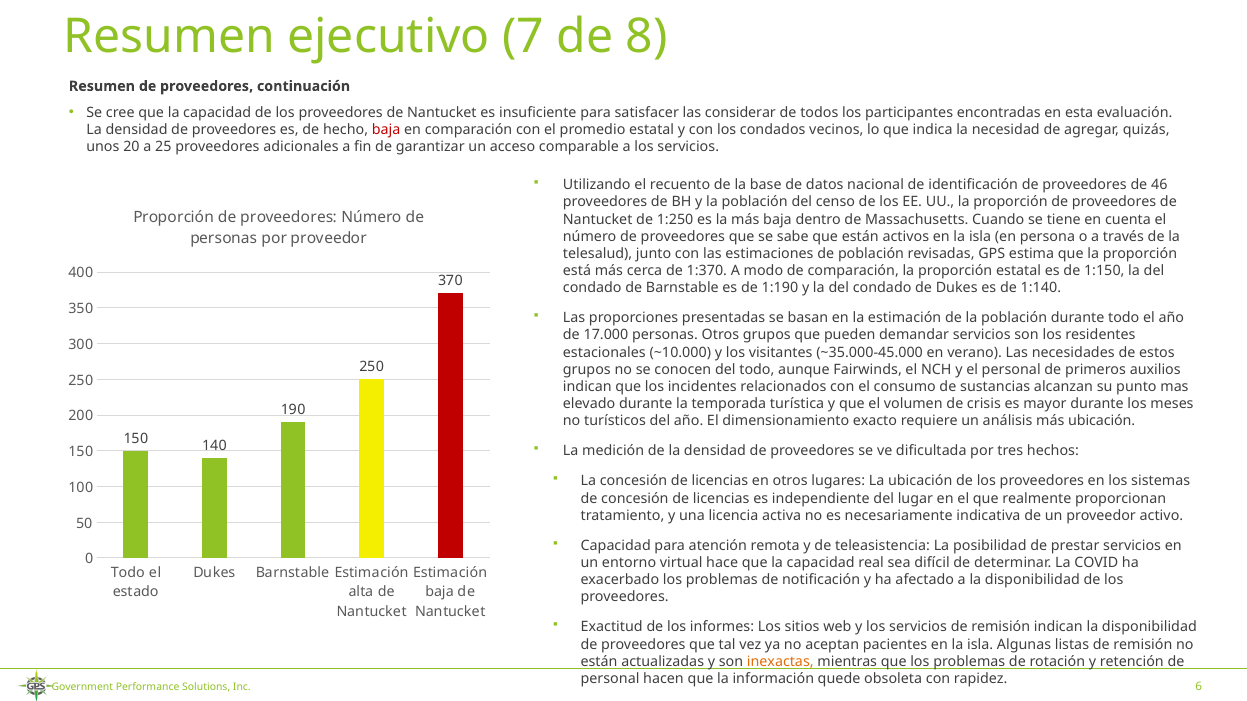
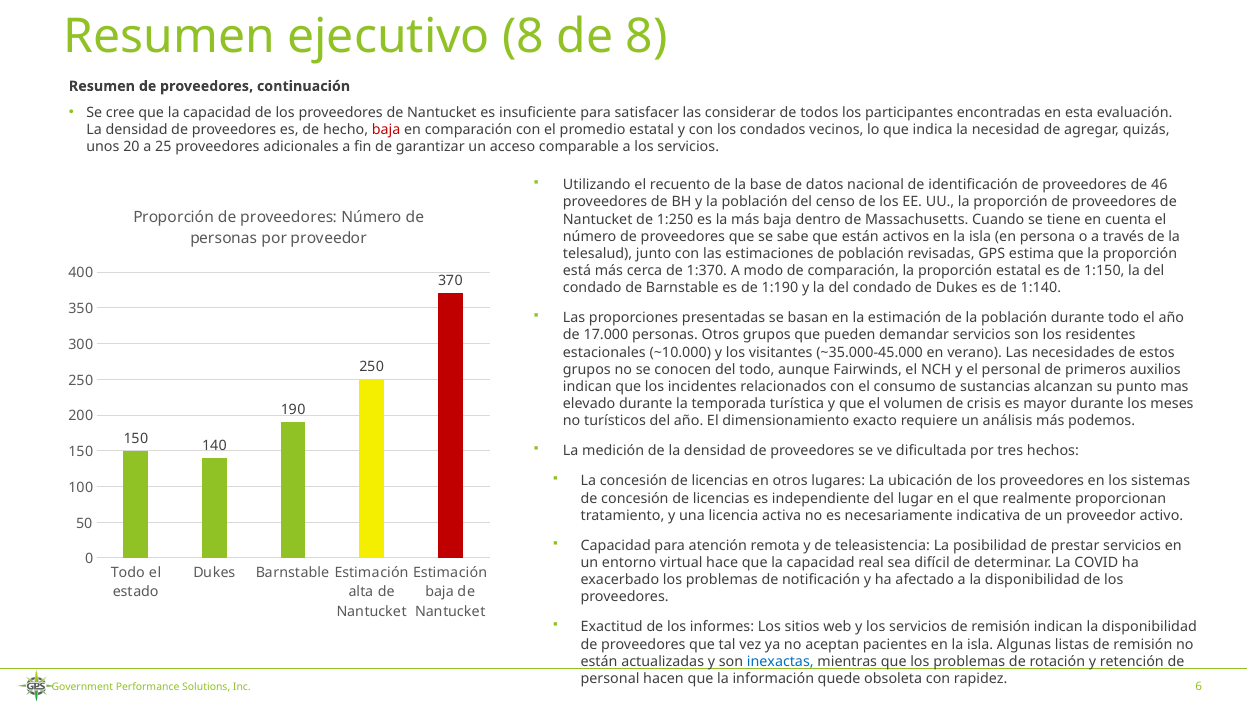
ejecutivo 7: 7 -> 8
más ubicación: ubicación -> podemos
inexactas colour: orange -> blue
